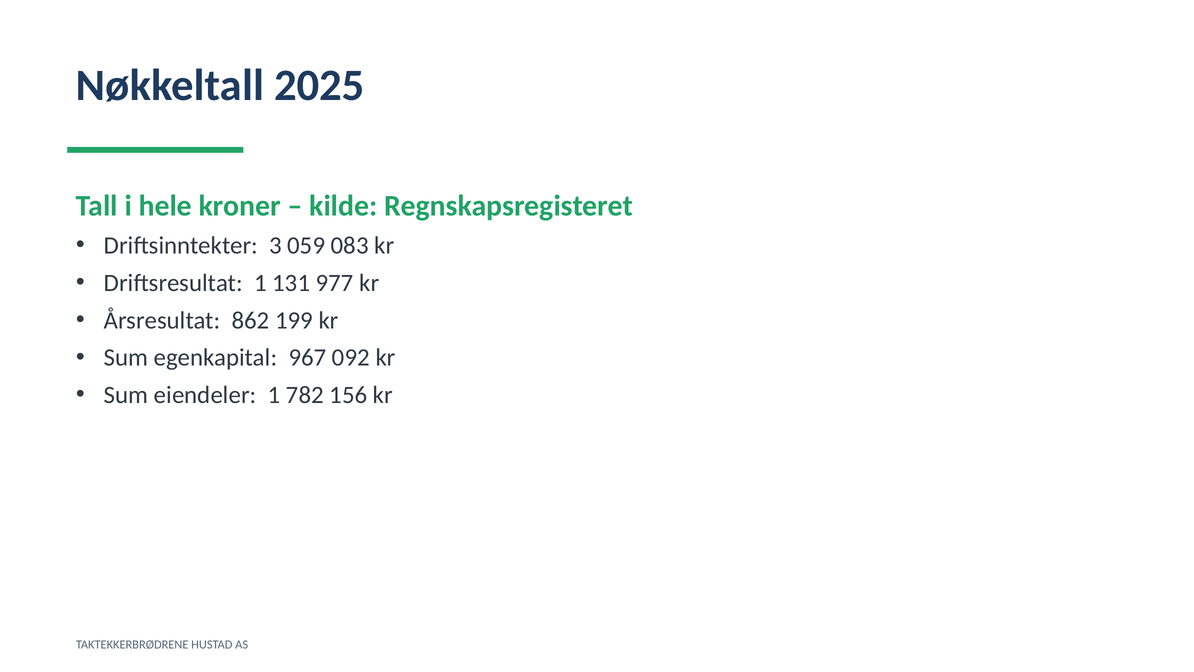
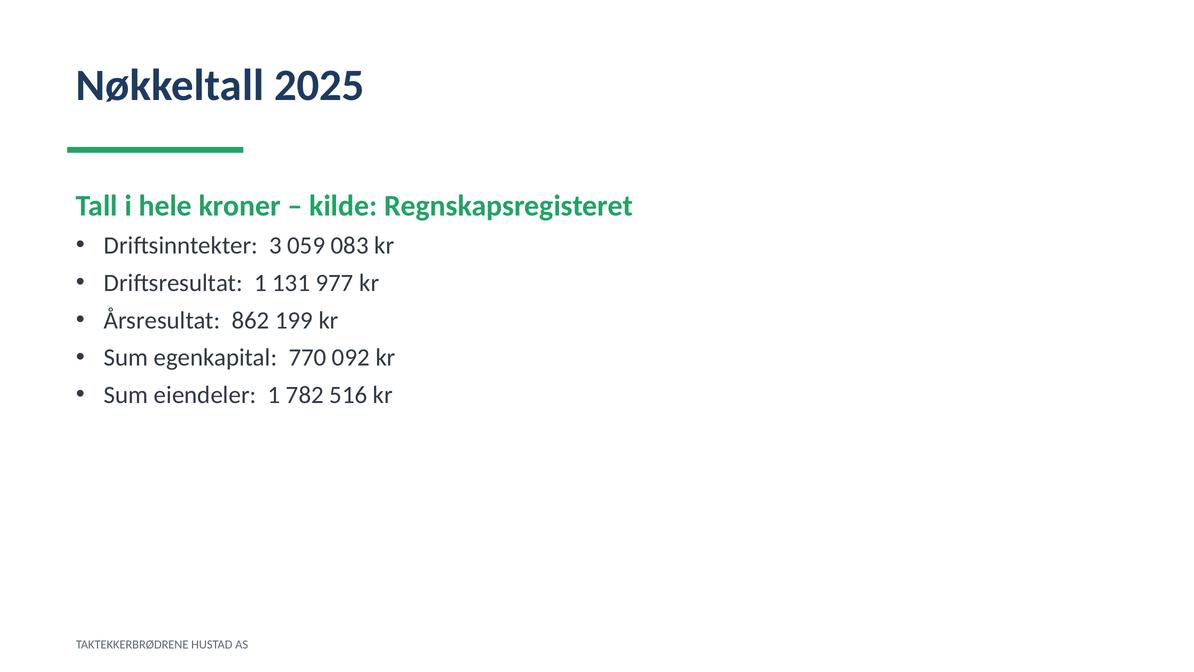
967: 967 -> 770
156: 156 -> 516
